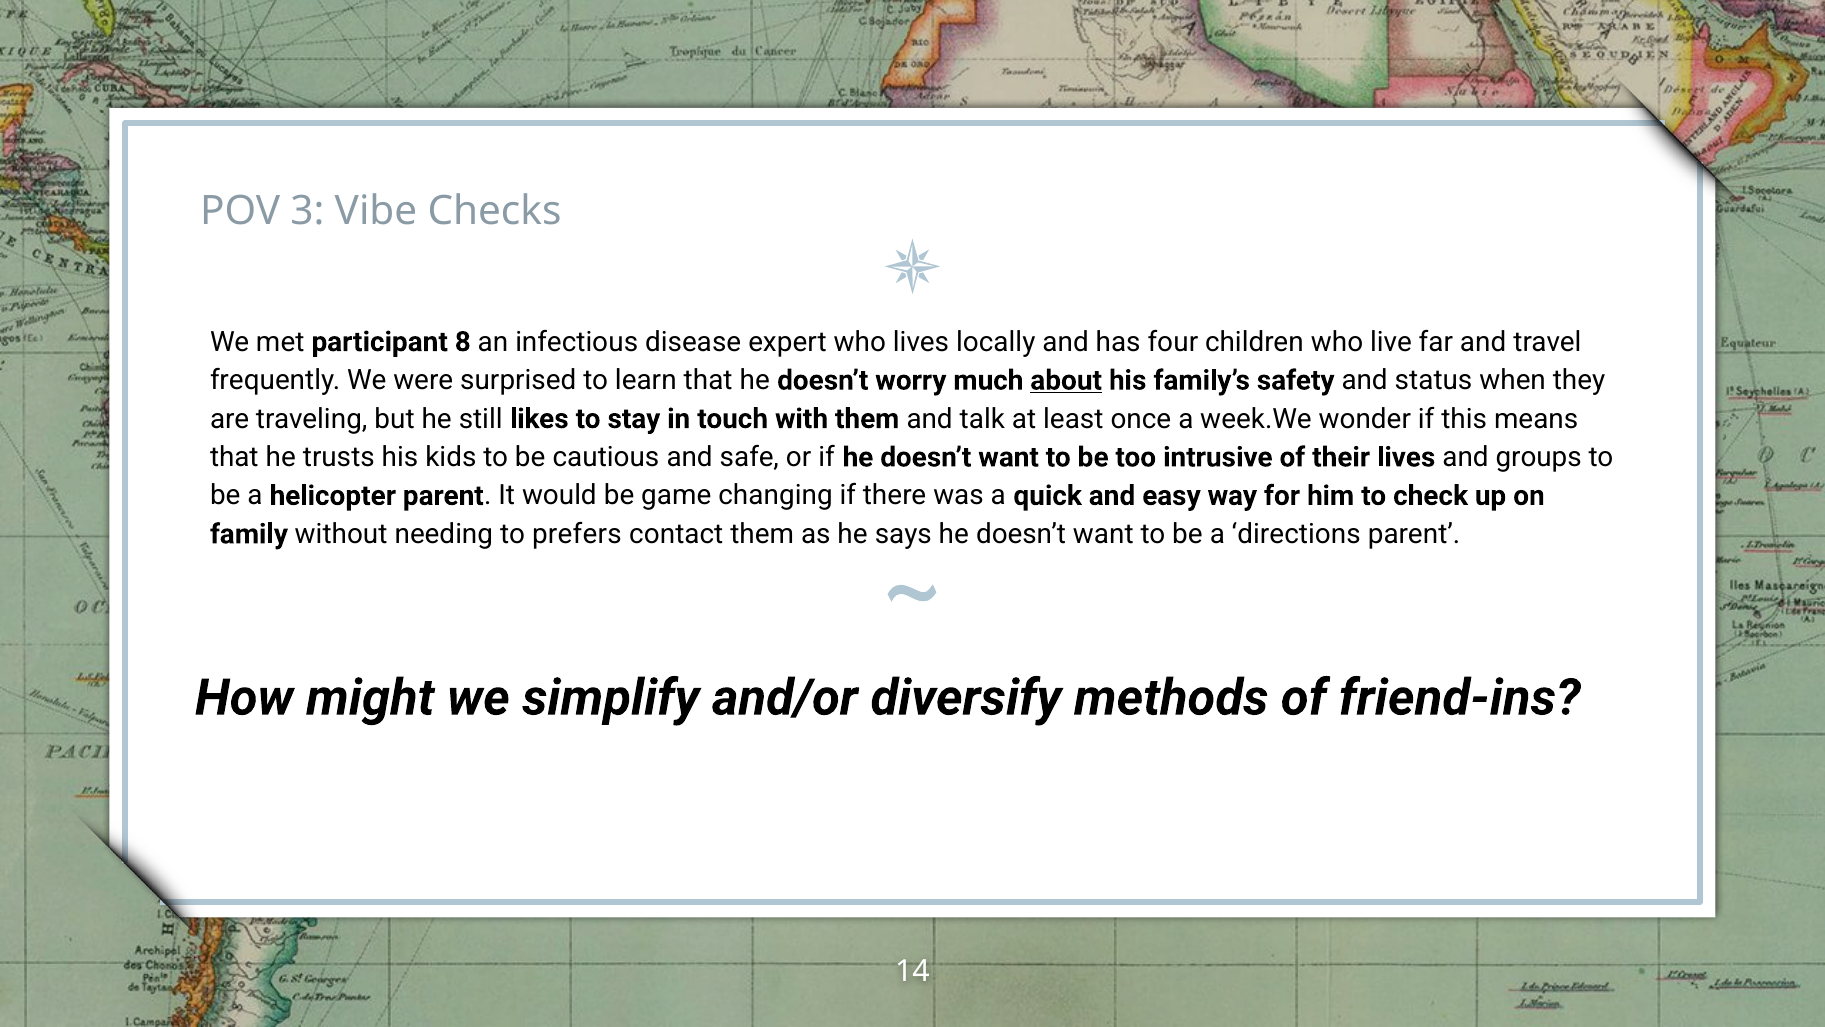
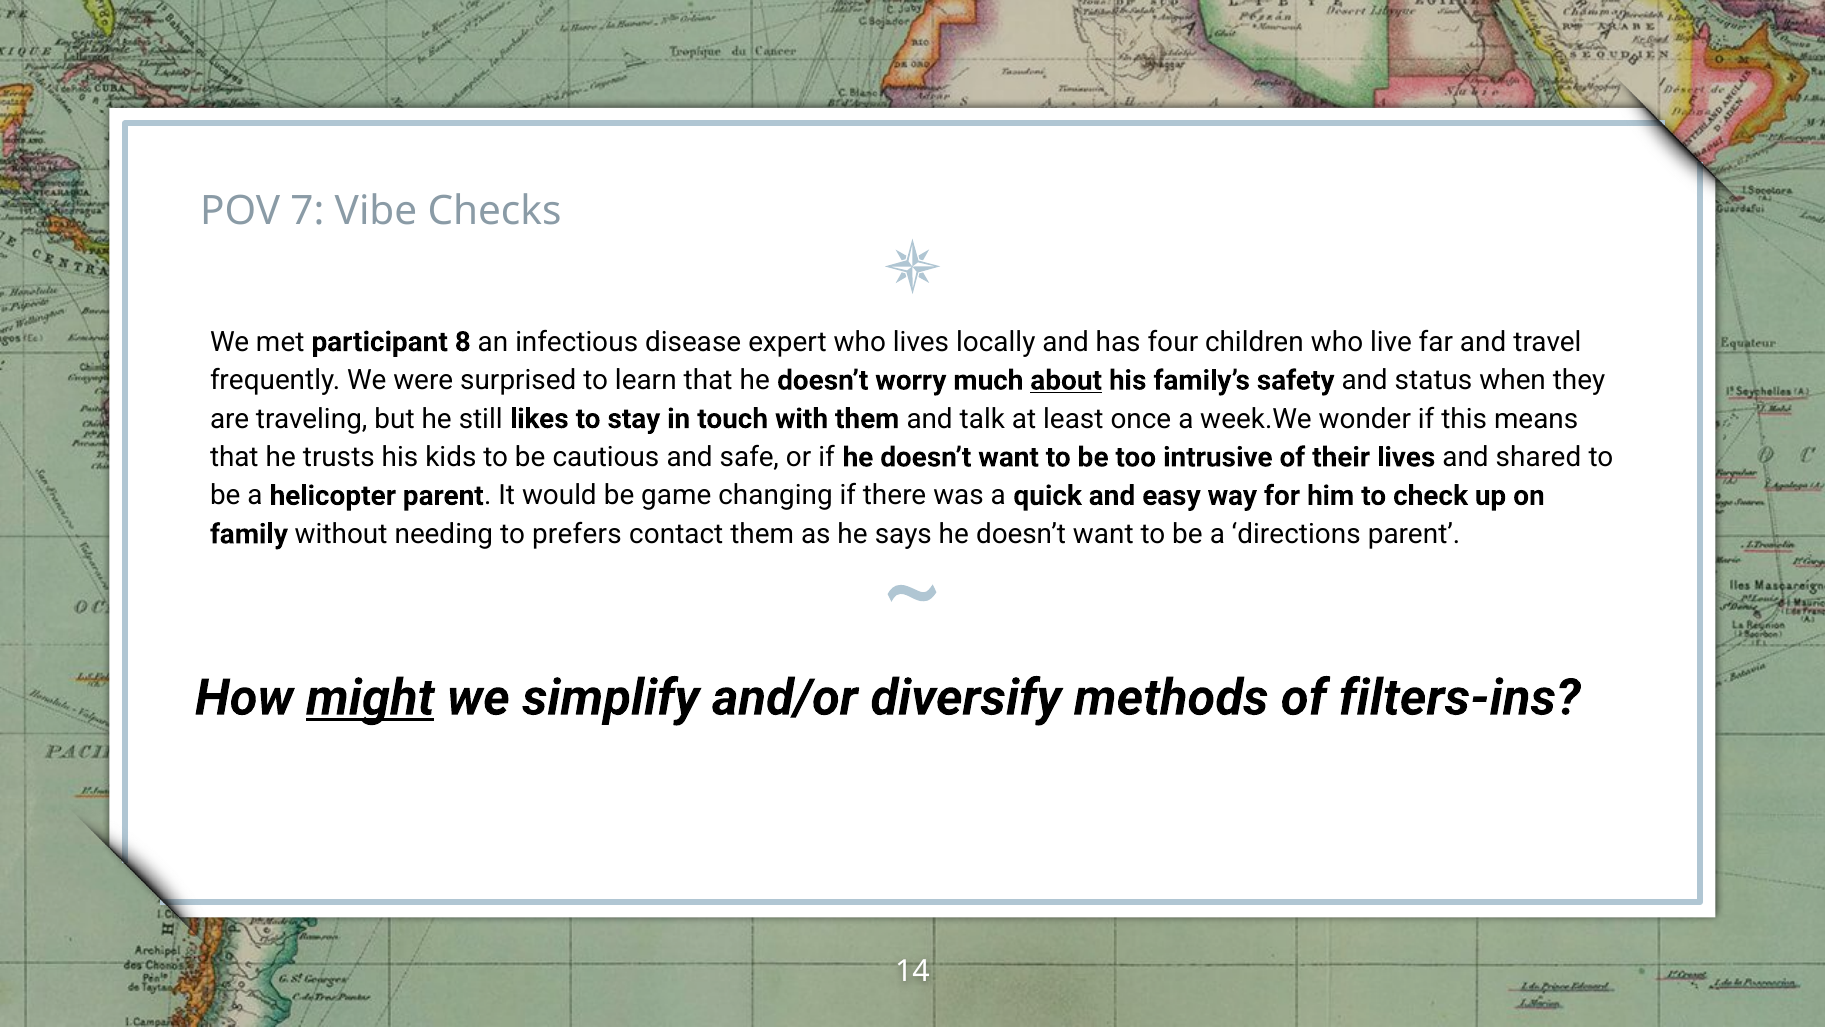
3: 3 -> 7
groups: groups -> shared
might underline: none -> present
friend-ins: friend-ins -> filters-ins
